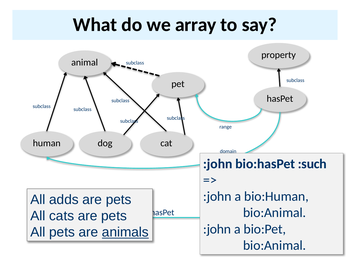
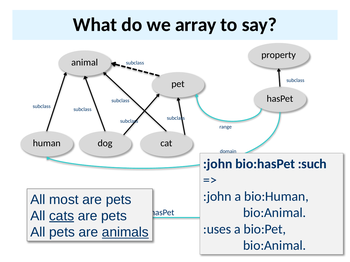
adds: adds -> most
cats underline: none -> present
:john at (217, 229): :john -> :uses
